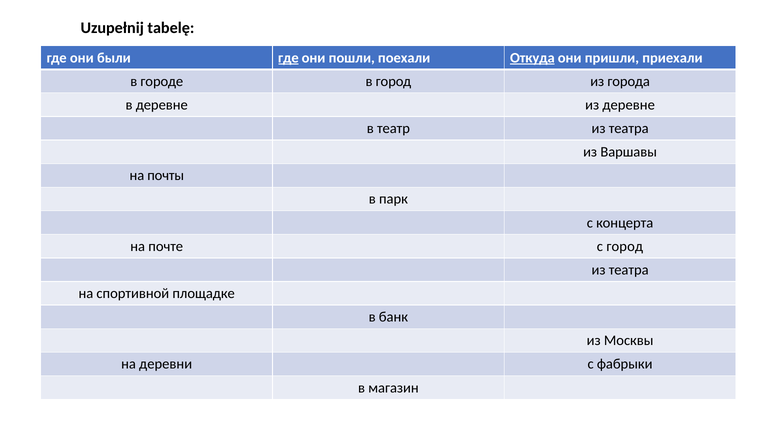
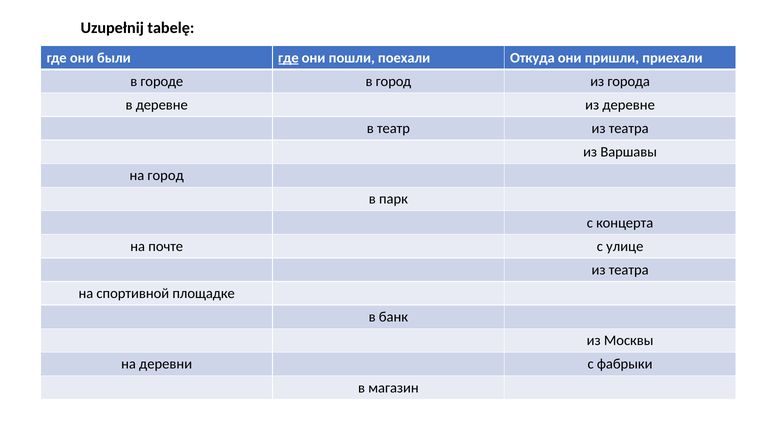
Откуда underline: present -> none
на почты: почты -> город
с город: город -> улице
